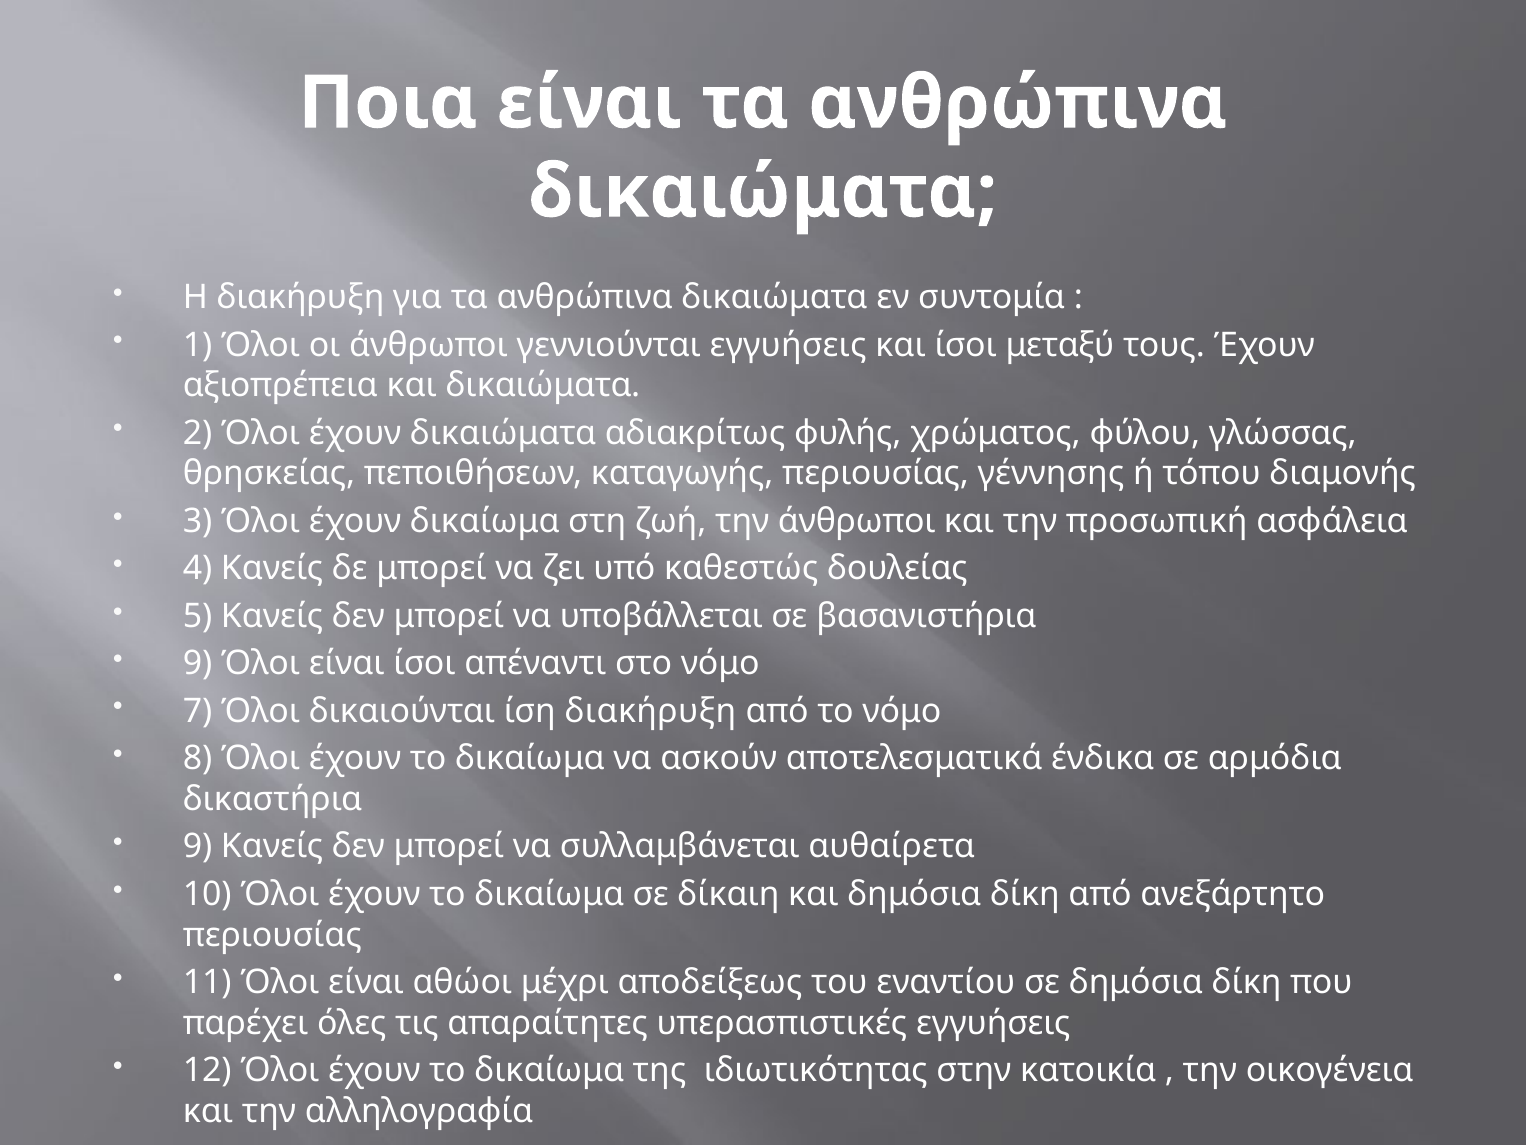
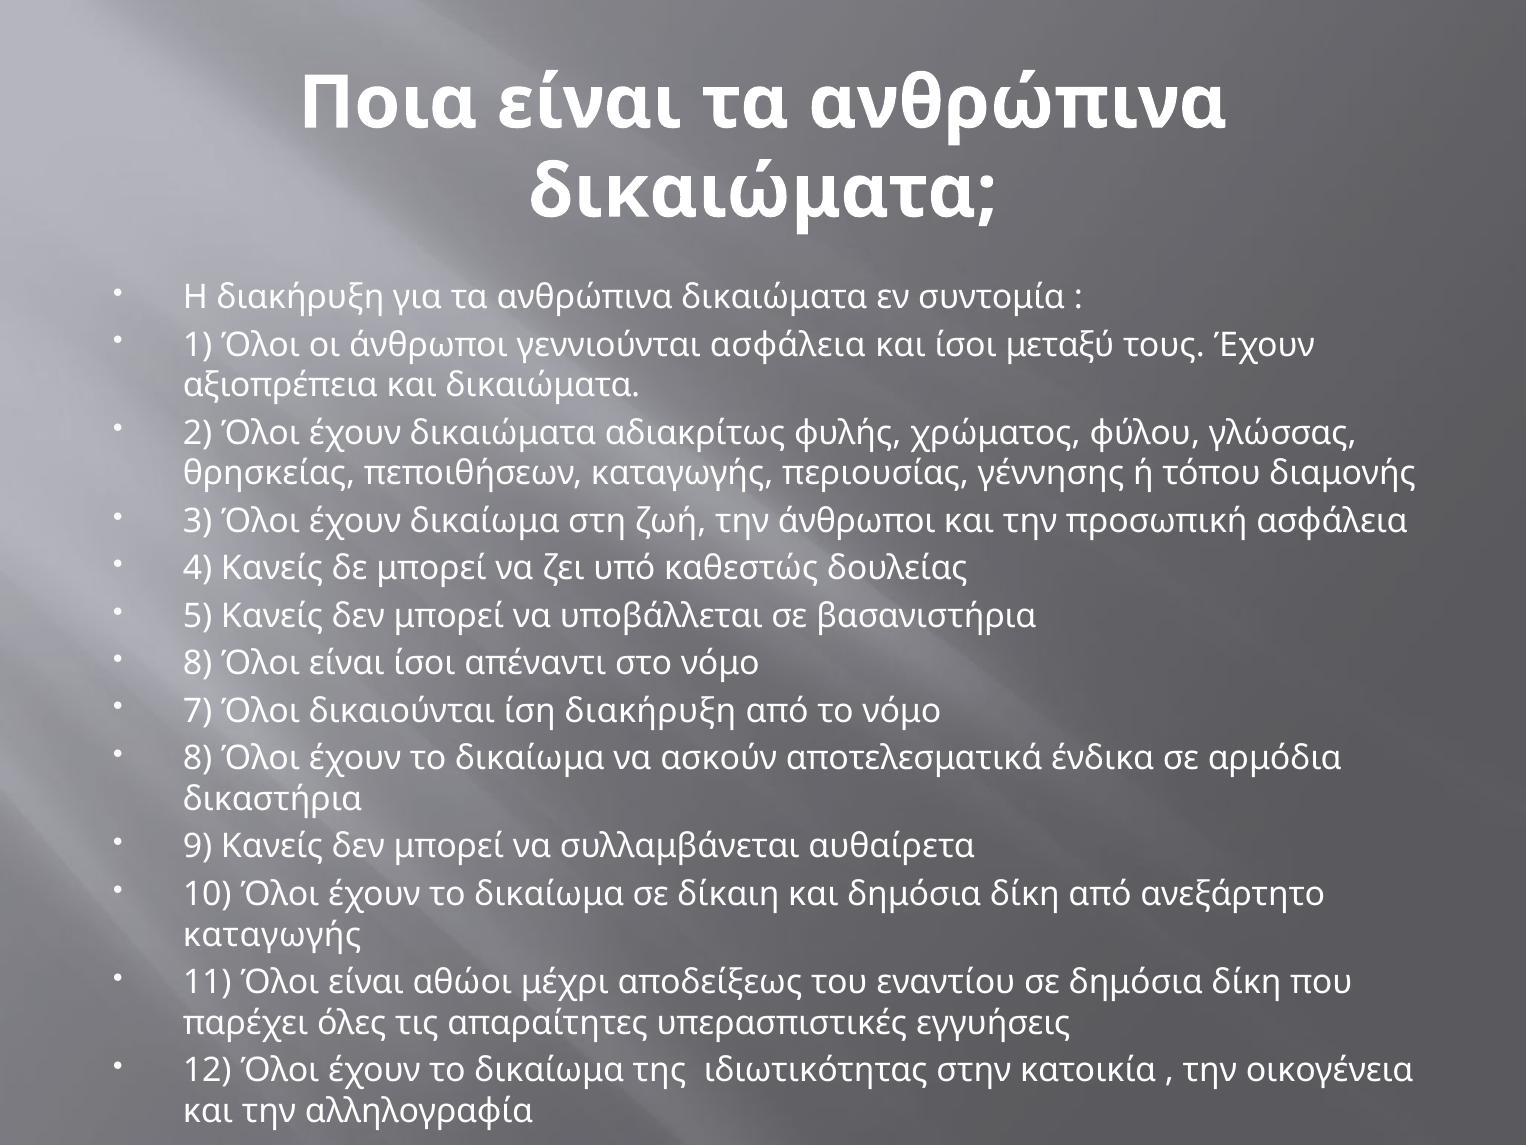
γεννιούνται εγγυήσεις: εγγυήσεις -> ασφάλεια
9 at (198, 663): 9 -> 8
περιουσίας at (272, 935): περιουσίας -> καταγωγής
